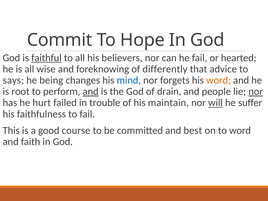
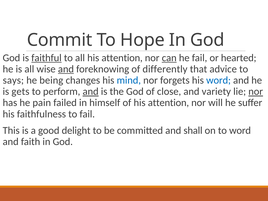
all his believers: believers -> attention
can underline: none -> present
and at (66, 69) underline: none -> present
word at (219, 80) colour: orange -> blue
root: root -> gets
drain: drain -> close
people: people -> variety
hurt: hurt -> pain
trouble: trouble -> himself
of his maintain: maintain -> attention
will underline: present -> none
course: course -> delight
best: best -> shall
